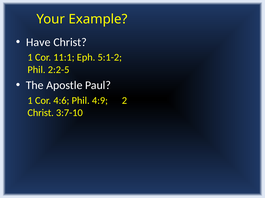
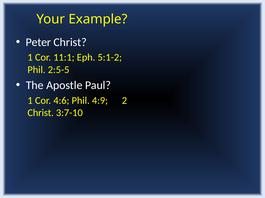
Have: Have -> Peter
2:2-5: 2:2-5 -> 2:5-5
